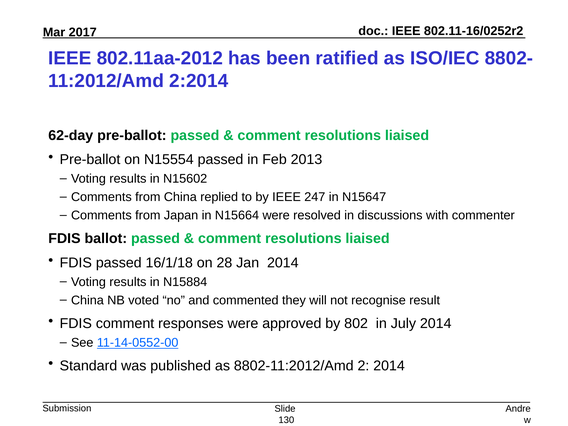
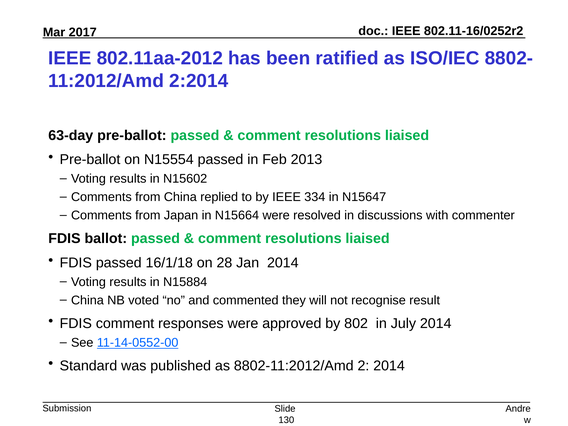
62-day: 62-day -> 63-day
247: 247 -> 334
